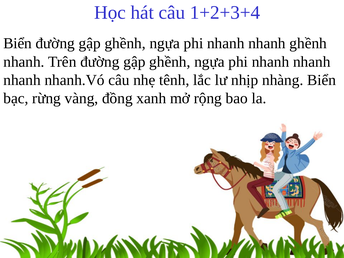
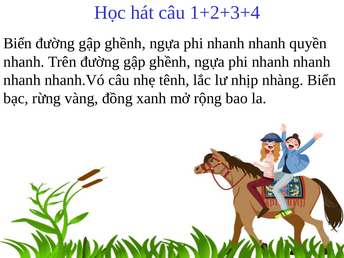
nhanh ghềnh: ghềnh -> quyền
